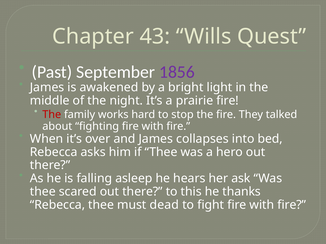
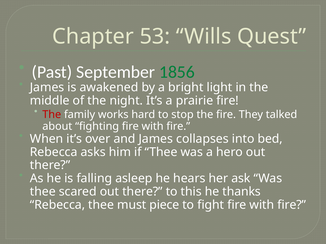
43: 43 -> 53
1856 colour: purple -> green
dead: dead -> piece
